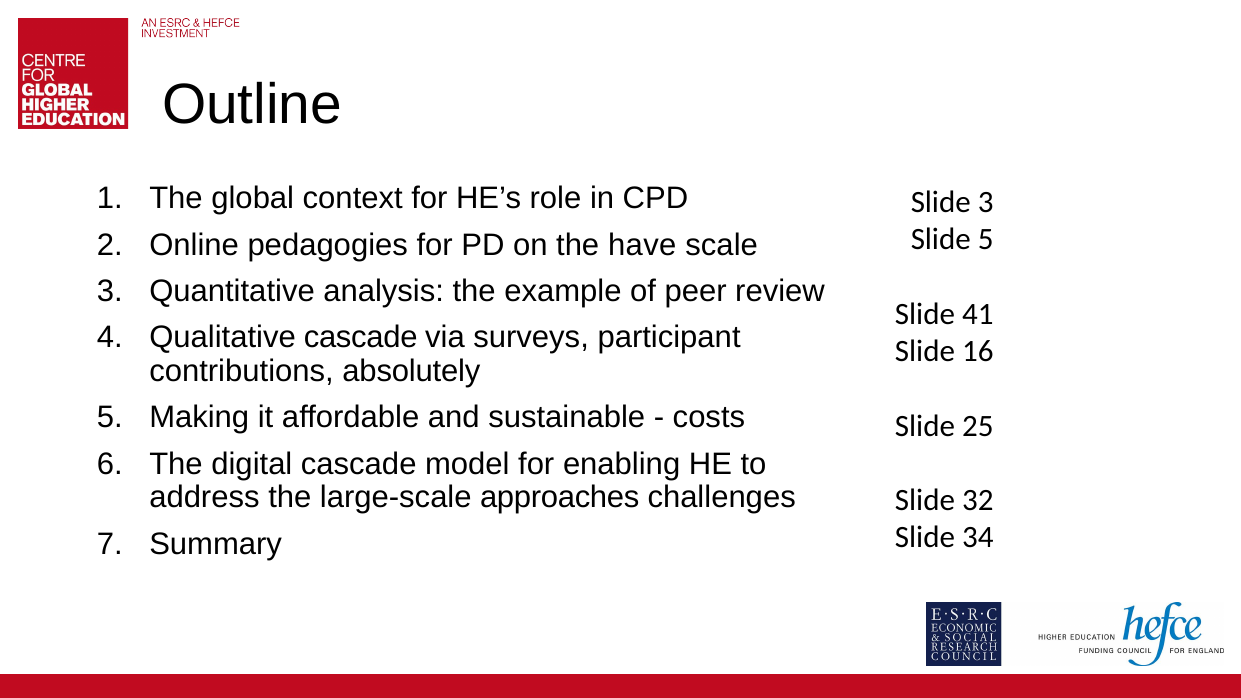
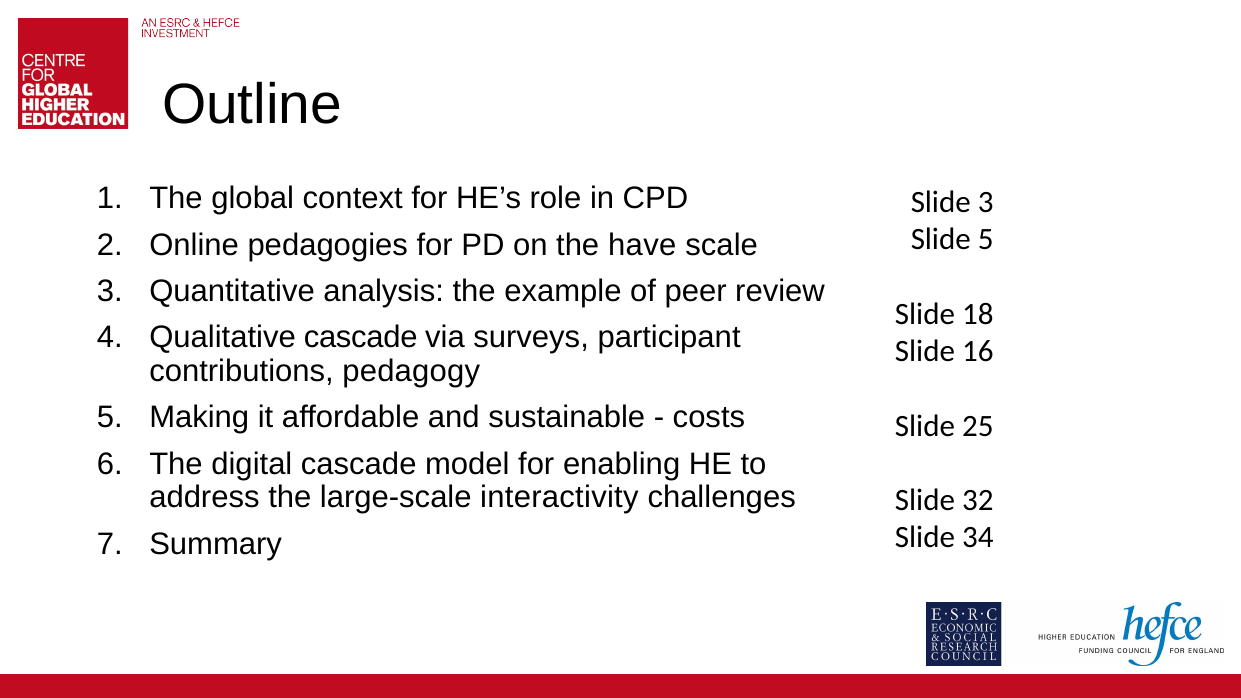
41: 41 -> 18
absolutely: absolutely -> pedagogy
approaches: approaches -> interactivity
